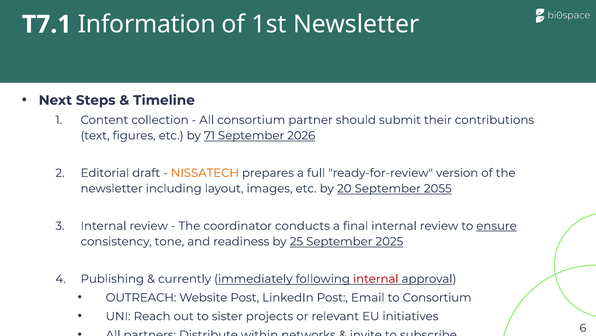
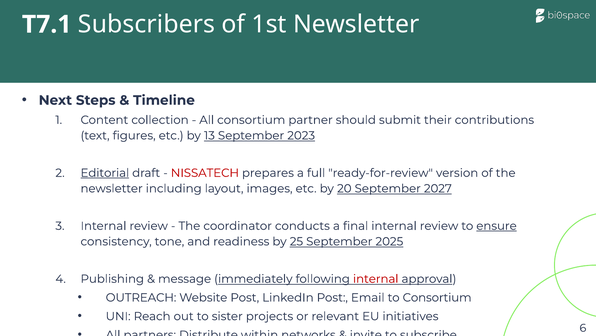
Information: Information -> Subscribers
71: 71 -> 13
2026: 2026 -> 2023
Editorial underline: none -> present
NISSATECH colour: orange -> red
2055: 2055 -> 2027
currently: currently -> message
